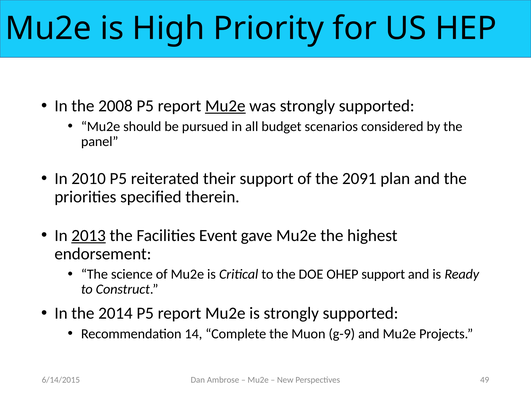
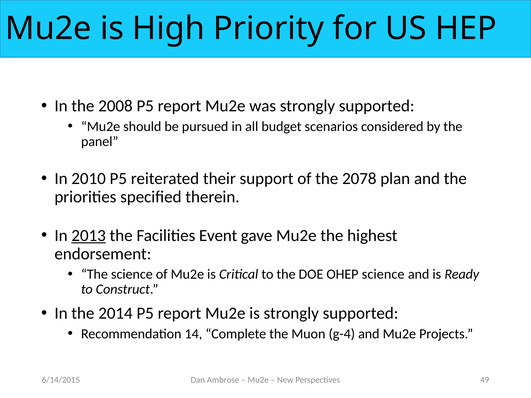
Mu2e at (225, 106) underline: present -> none
2091: 2091 -> 2078
OHEP support: support -> science
g-9: g-9 -> g-4
